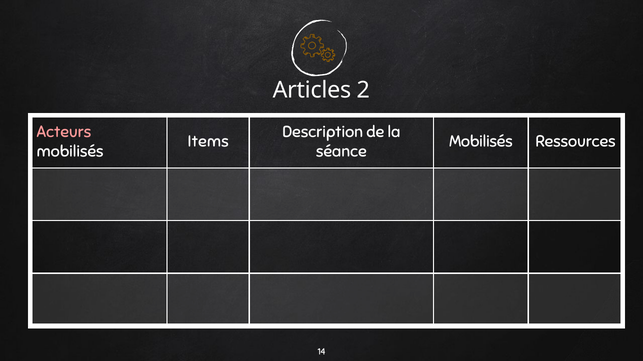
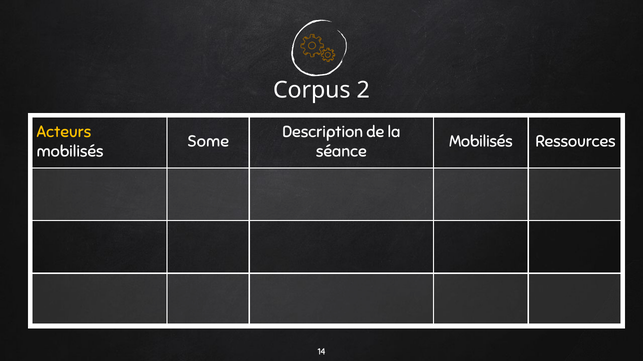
Articles: Articles -> Corpus
Acteurs colour: pink -> yellow
Items: Items -> Some
